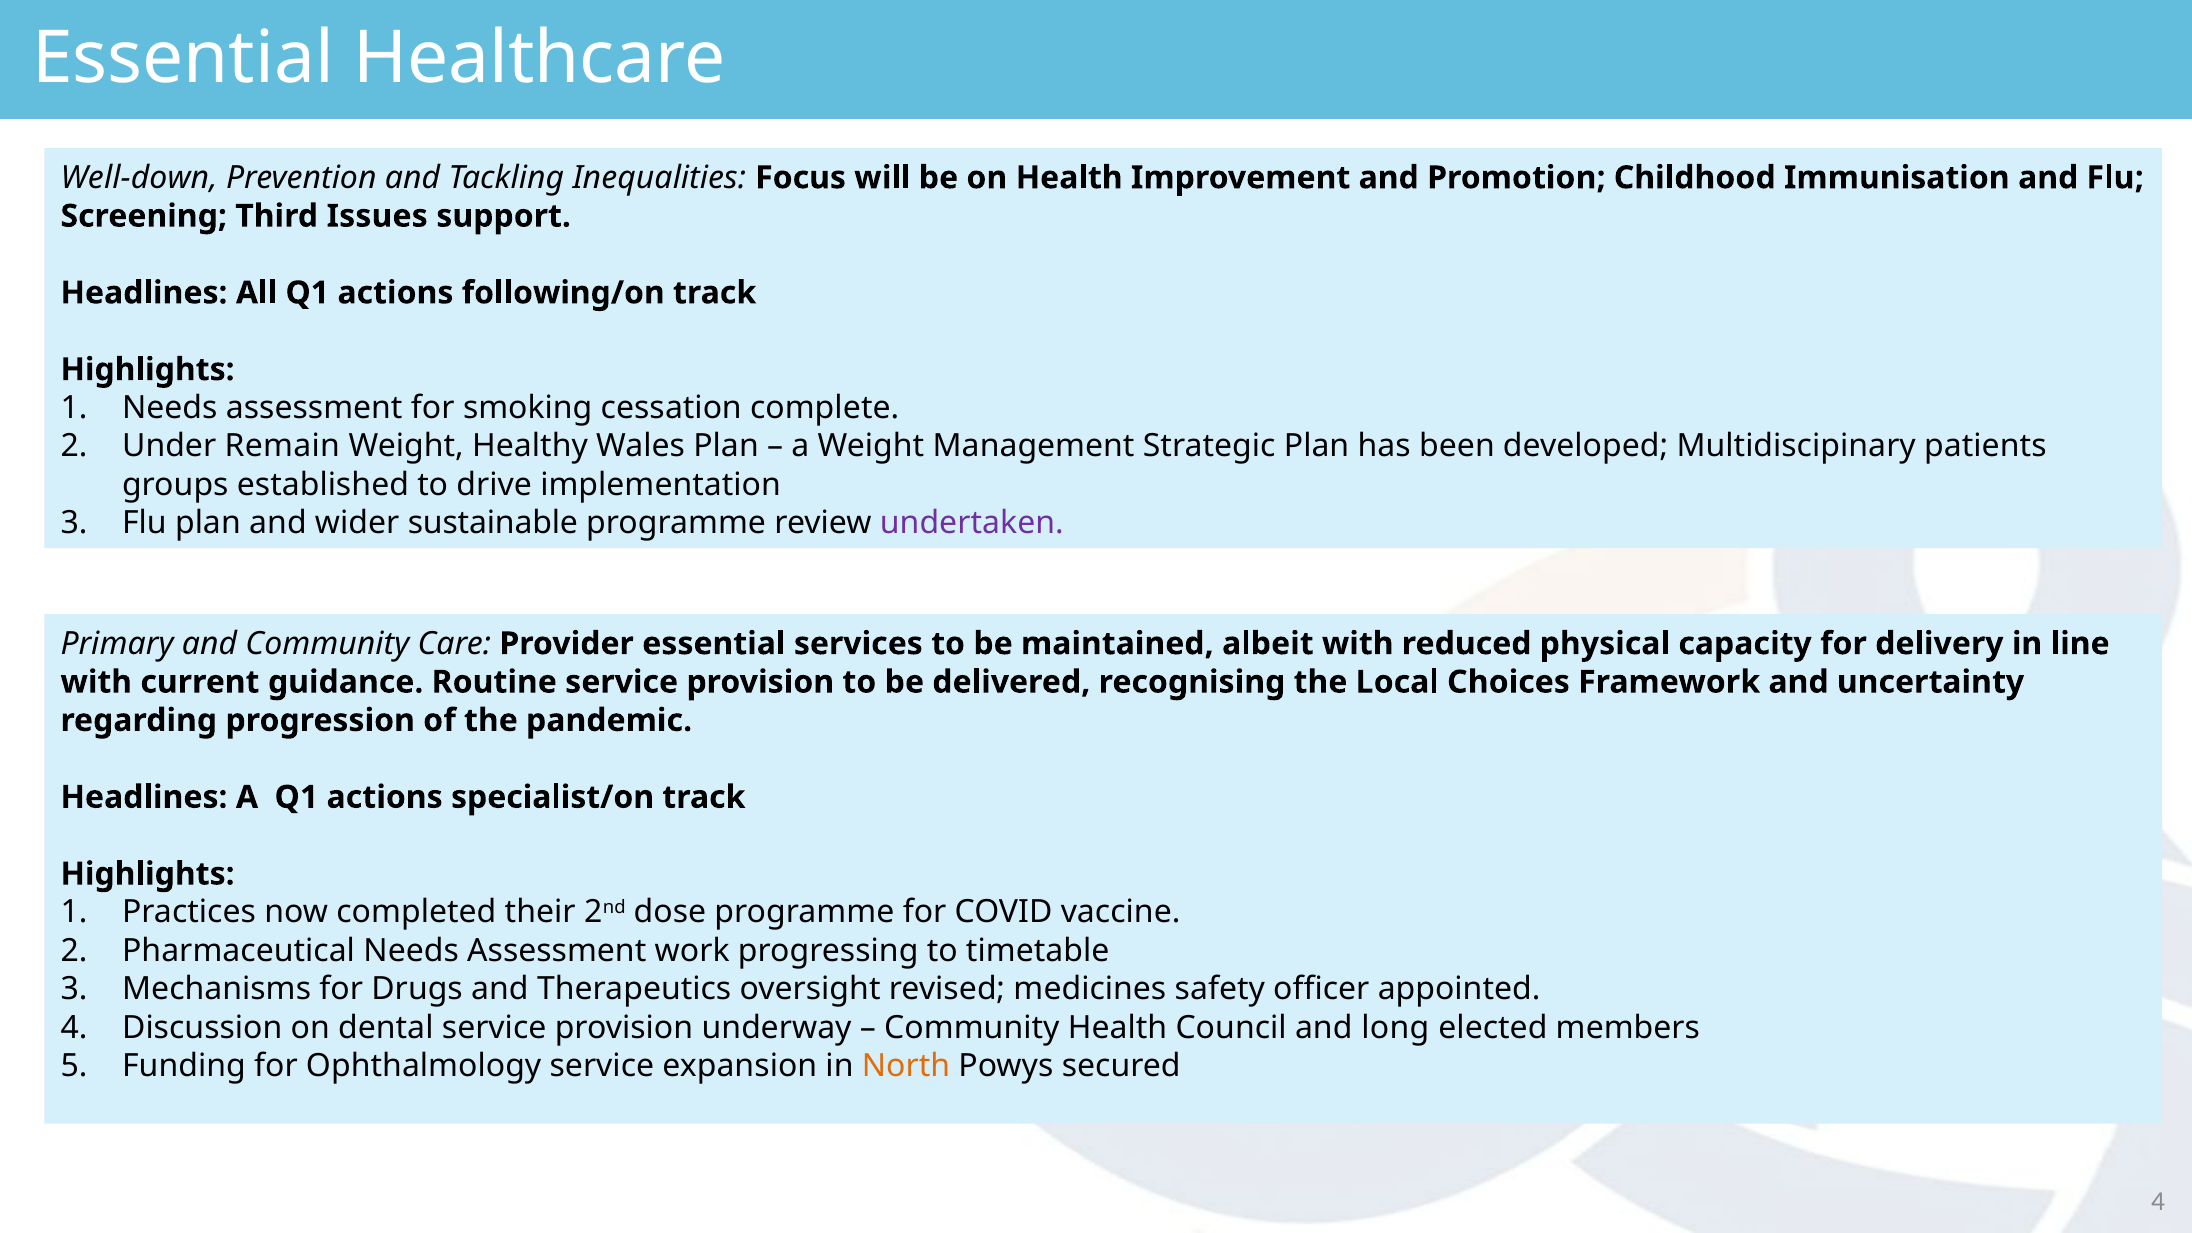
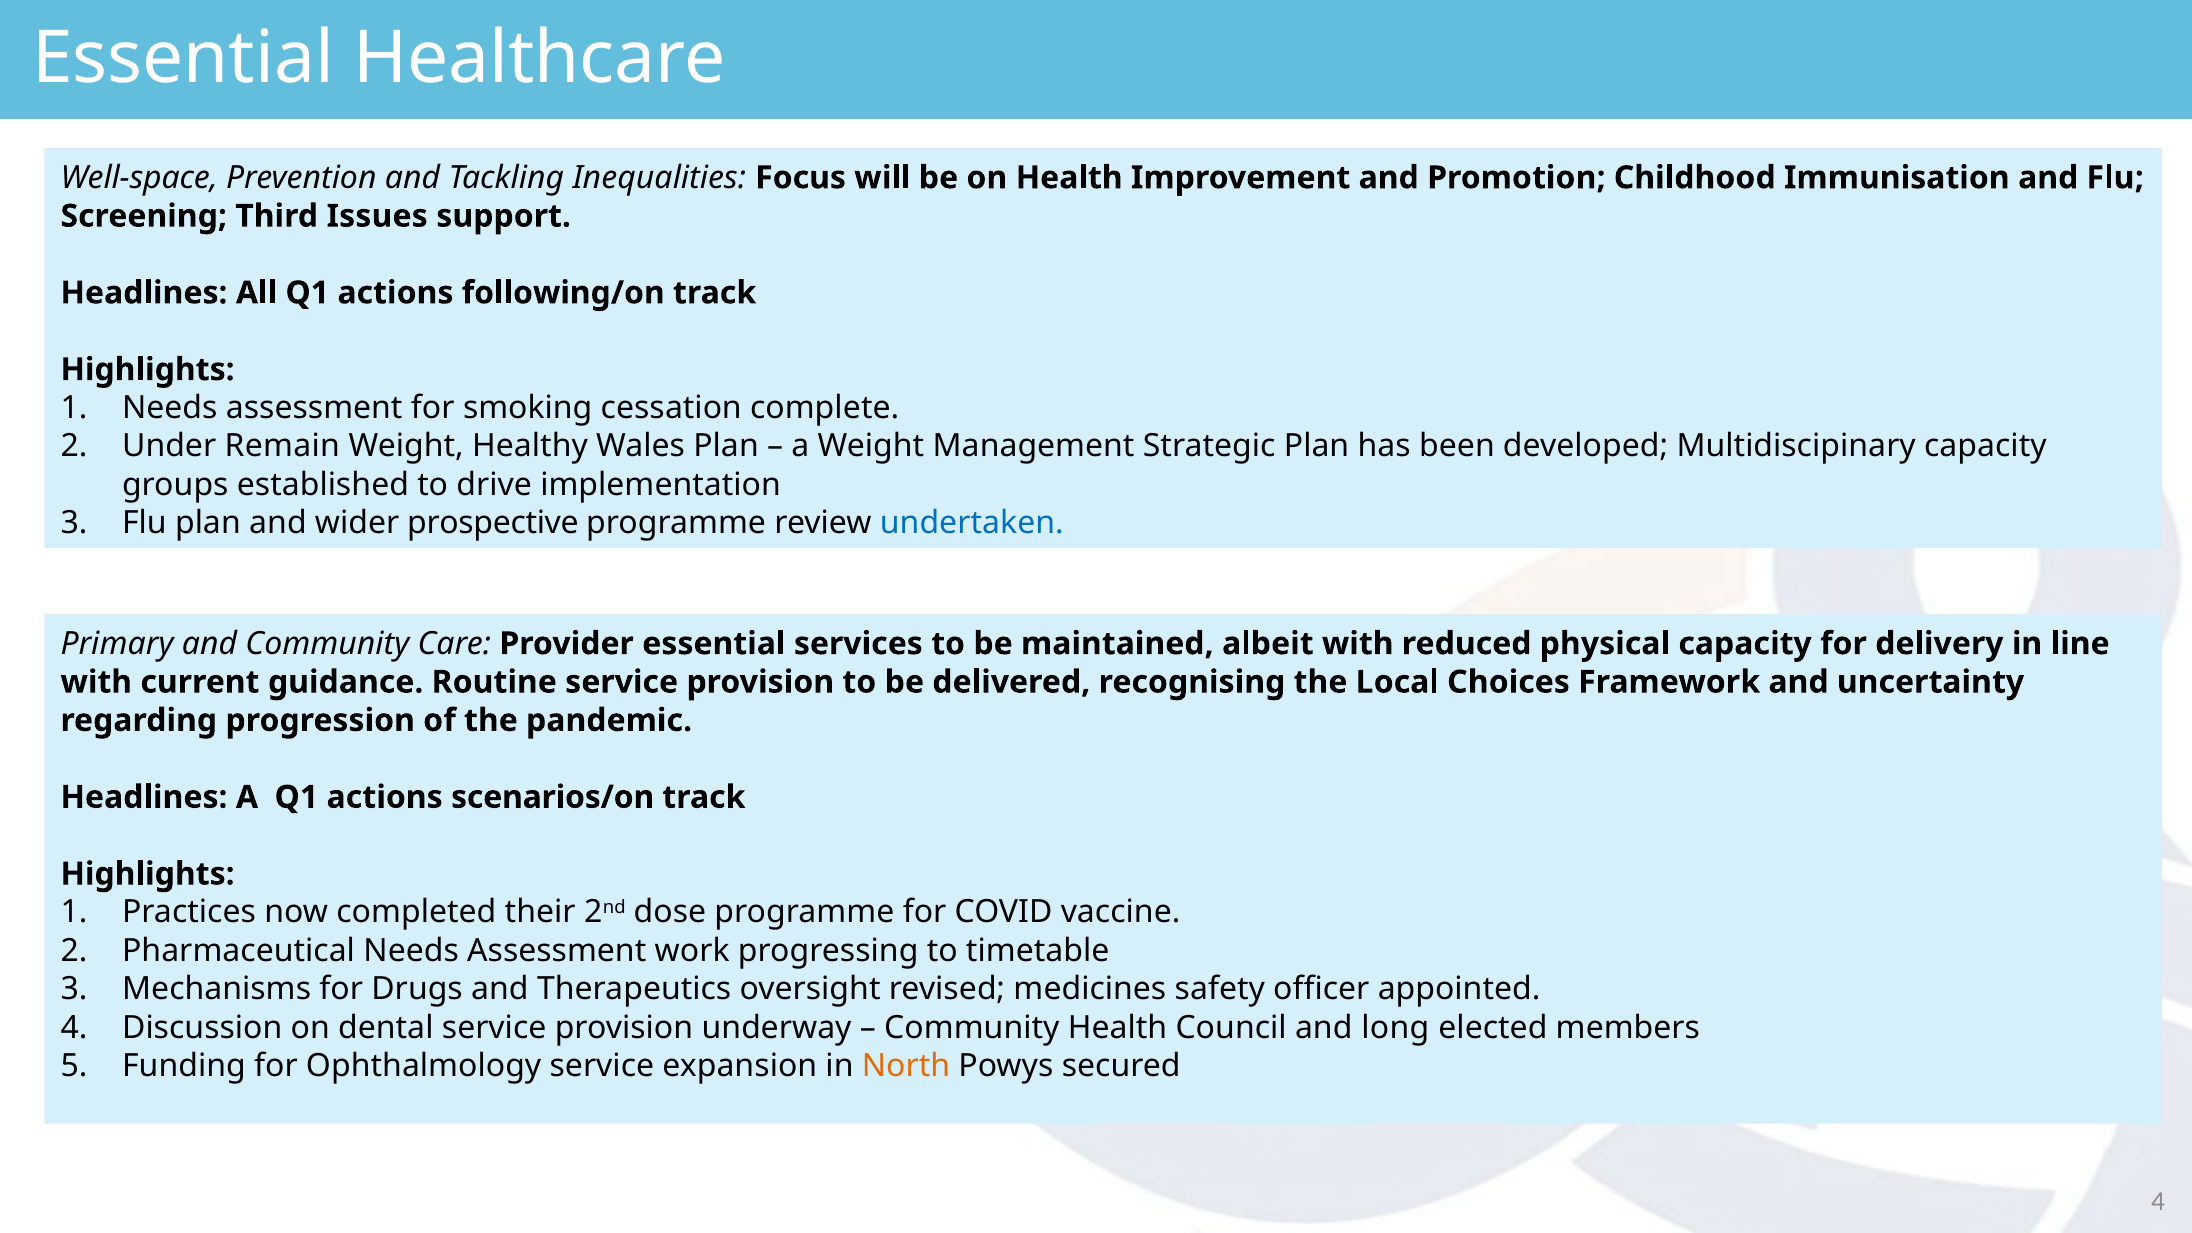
Well-down: Well-down -> Well-space
Multidiscipinary patients: patients -> capacity
sustainable: sustainable -> prospective
undertaken colour: purple -> blue
specialist/on: specialist/on -> scenarios/on
